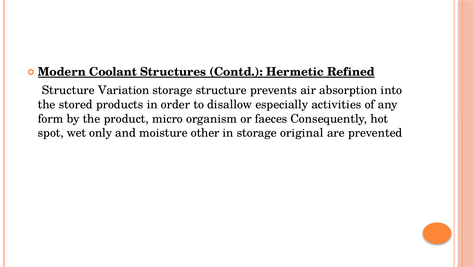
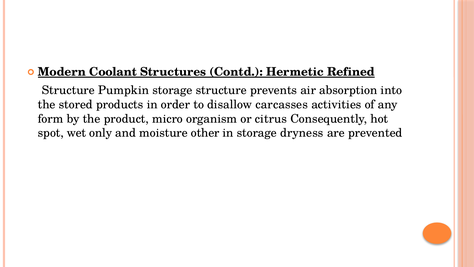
Variation: Variation -> Pumpkin
especially: especially -> carcasses
faeces: faeces -> citrus
original: original -> dryness
